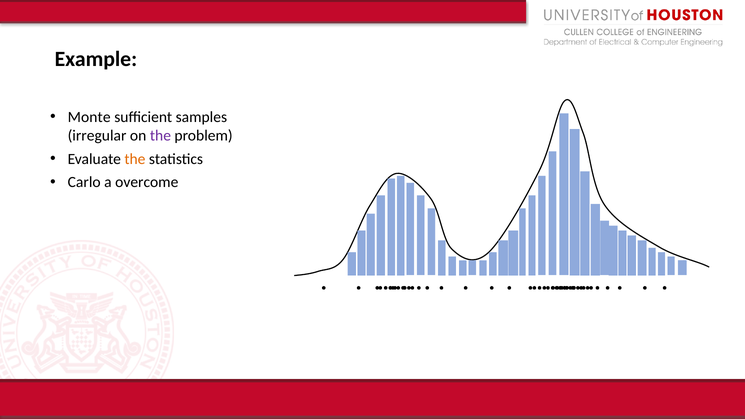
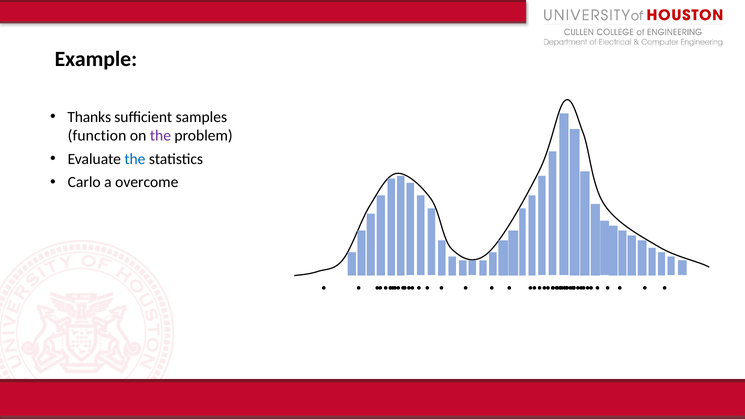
Monte: Monte -> Thanks
irregular: irregular -> function
the at (135, 159) colour: orange -> blue
